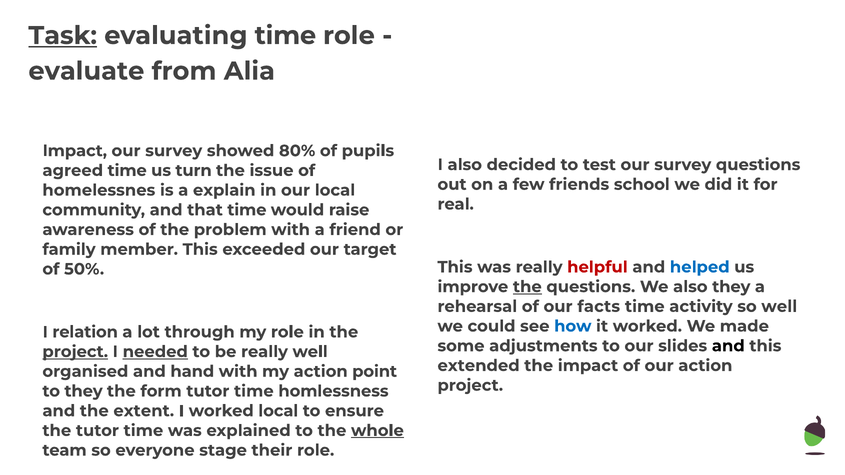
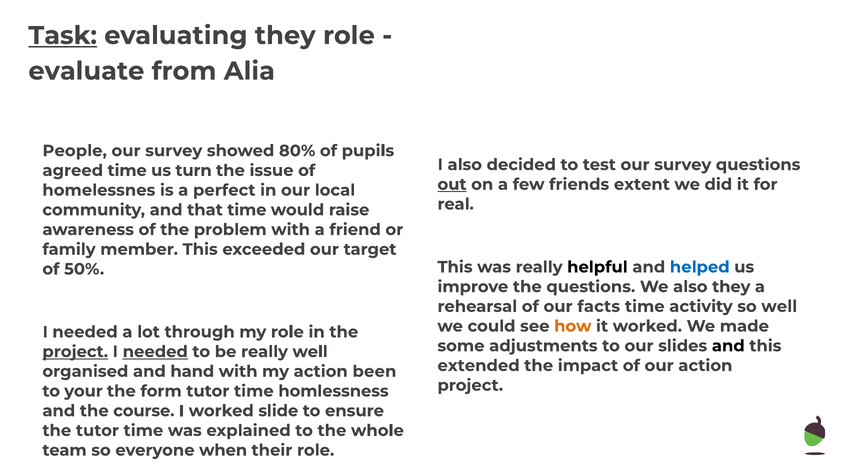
evaluating time: time -> they
Impact at (75, 151): Impact -> People
out underline: none -> present
school: school -> extent
explain: explain -> perfect
helpful colour: red -> black
the at (527, 287) underline: present -> none
how colour: blue -> orange
relation at (85, 332): relation -> needed
point: point -> been
to they: they -> your
extent: extent -> course
worked local: local -> slide
whole underline: present -> none
stage: stage -> when
